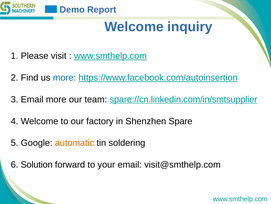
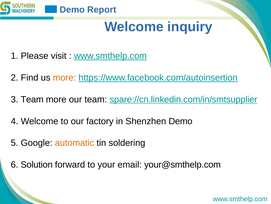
more at (64, 77) colour: blue -> orange
3 Email: Email -> Team
Shenzhen Spare: Spare -> Demo
visit@smthelp.com: visit@smthelp.com -> your@smthelp.com
